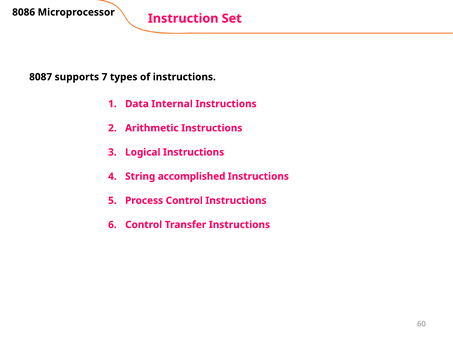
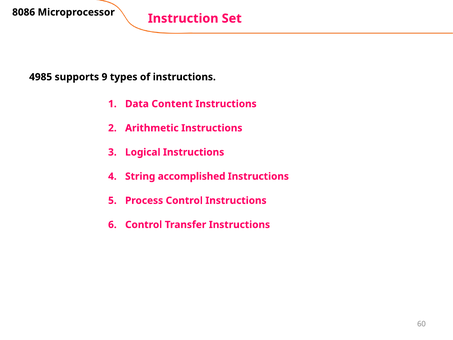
8087: 8087 -> 4985
7: 7 -> 9
Internal: Internal -> Content
